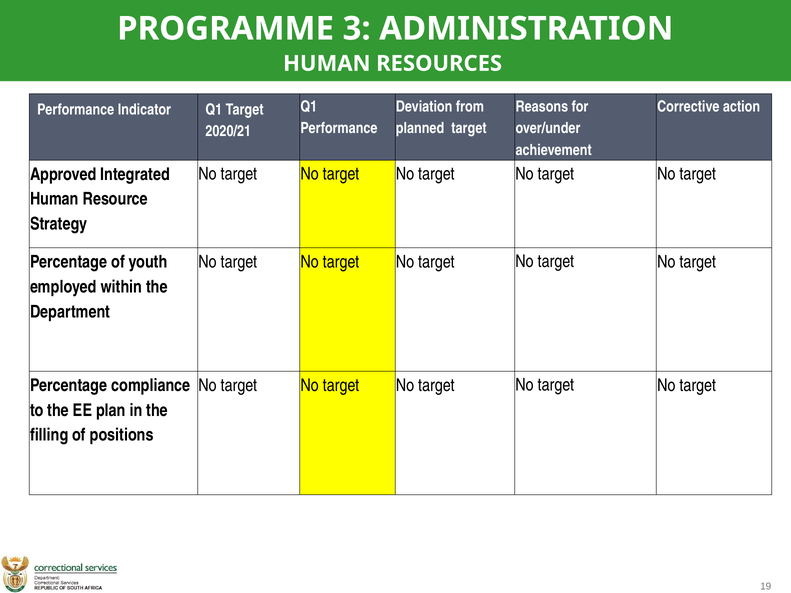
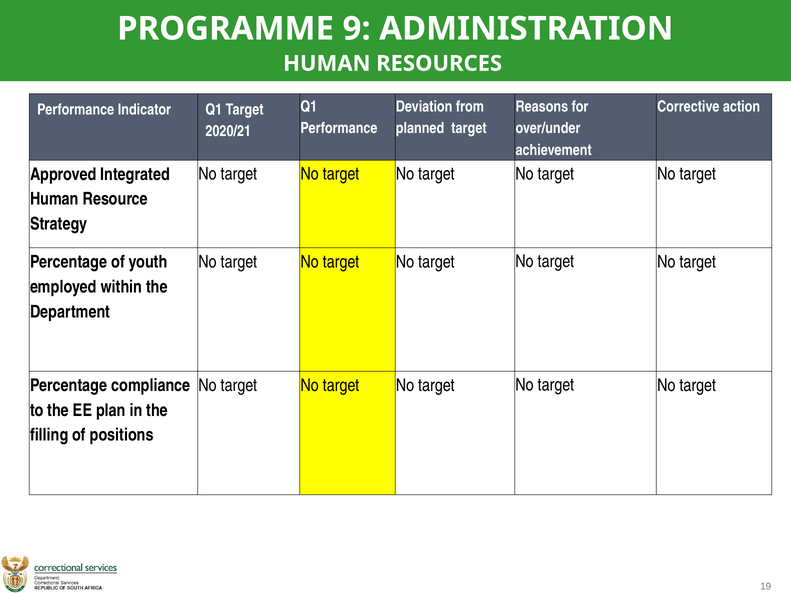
3: 3 -> 9
